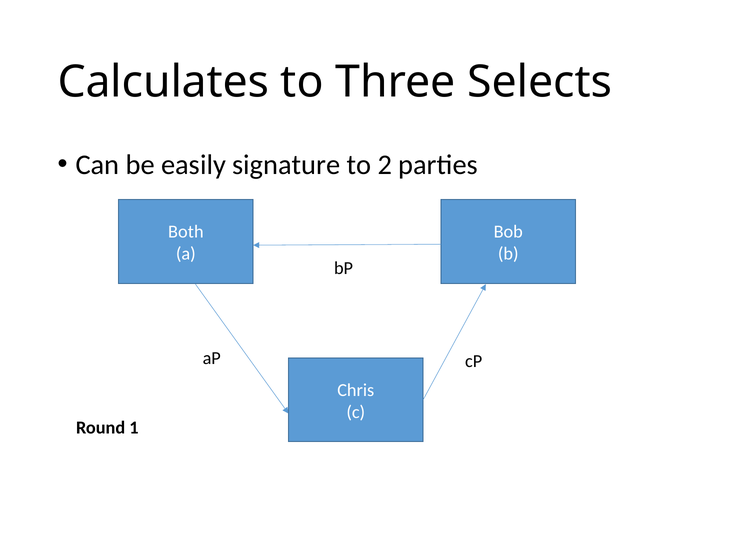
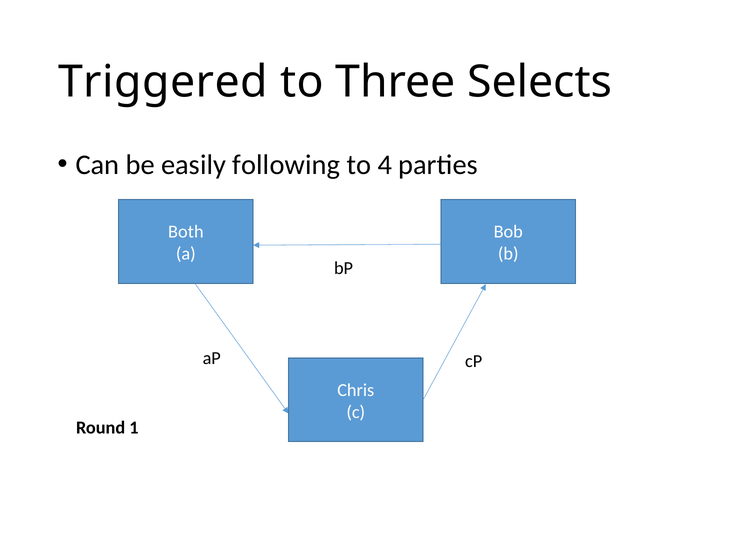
Calculates: Calculates -> Triggered
signature: signature -> following
2: 2 -> 4
